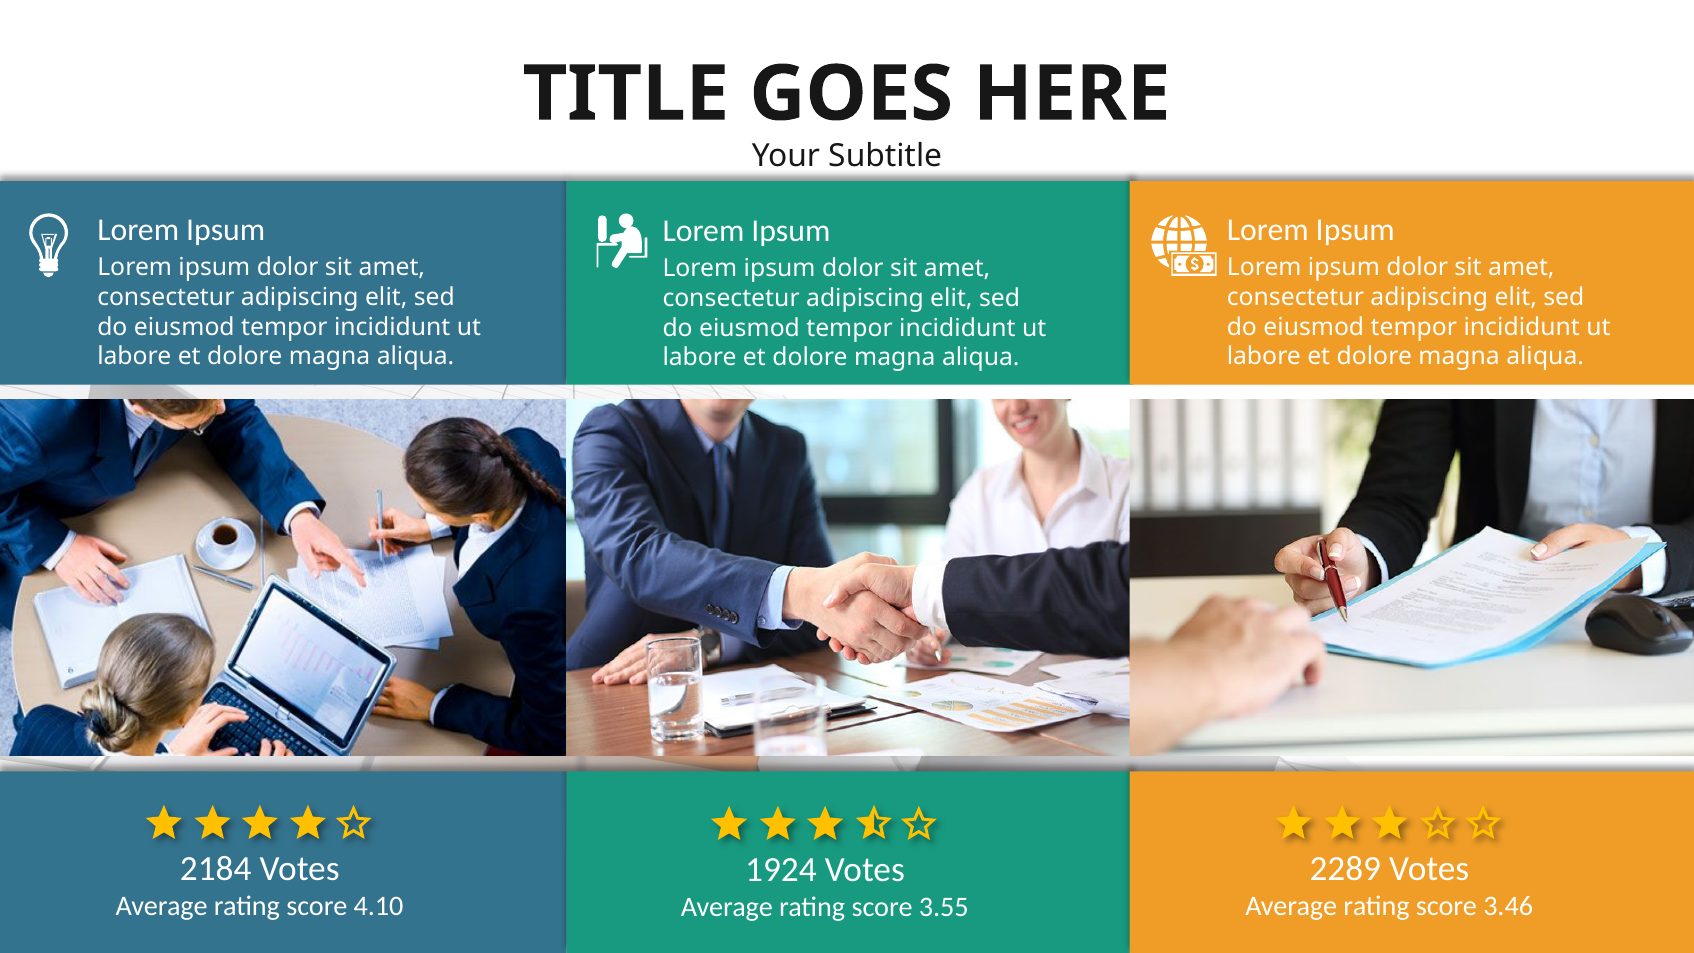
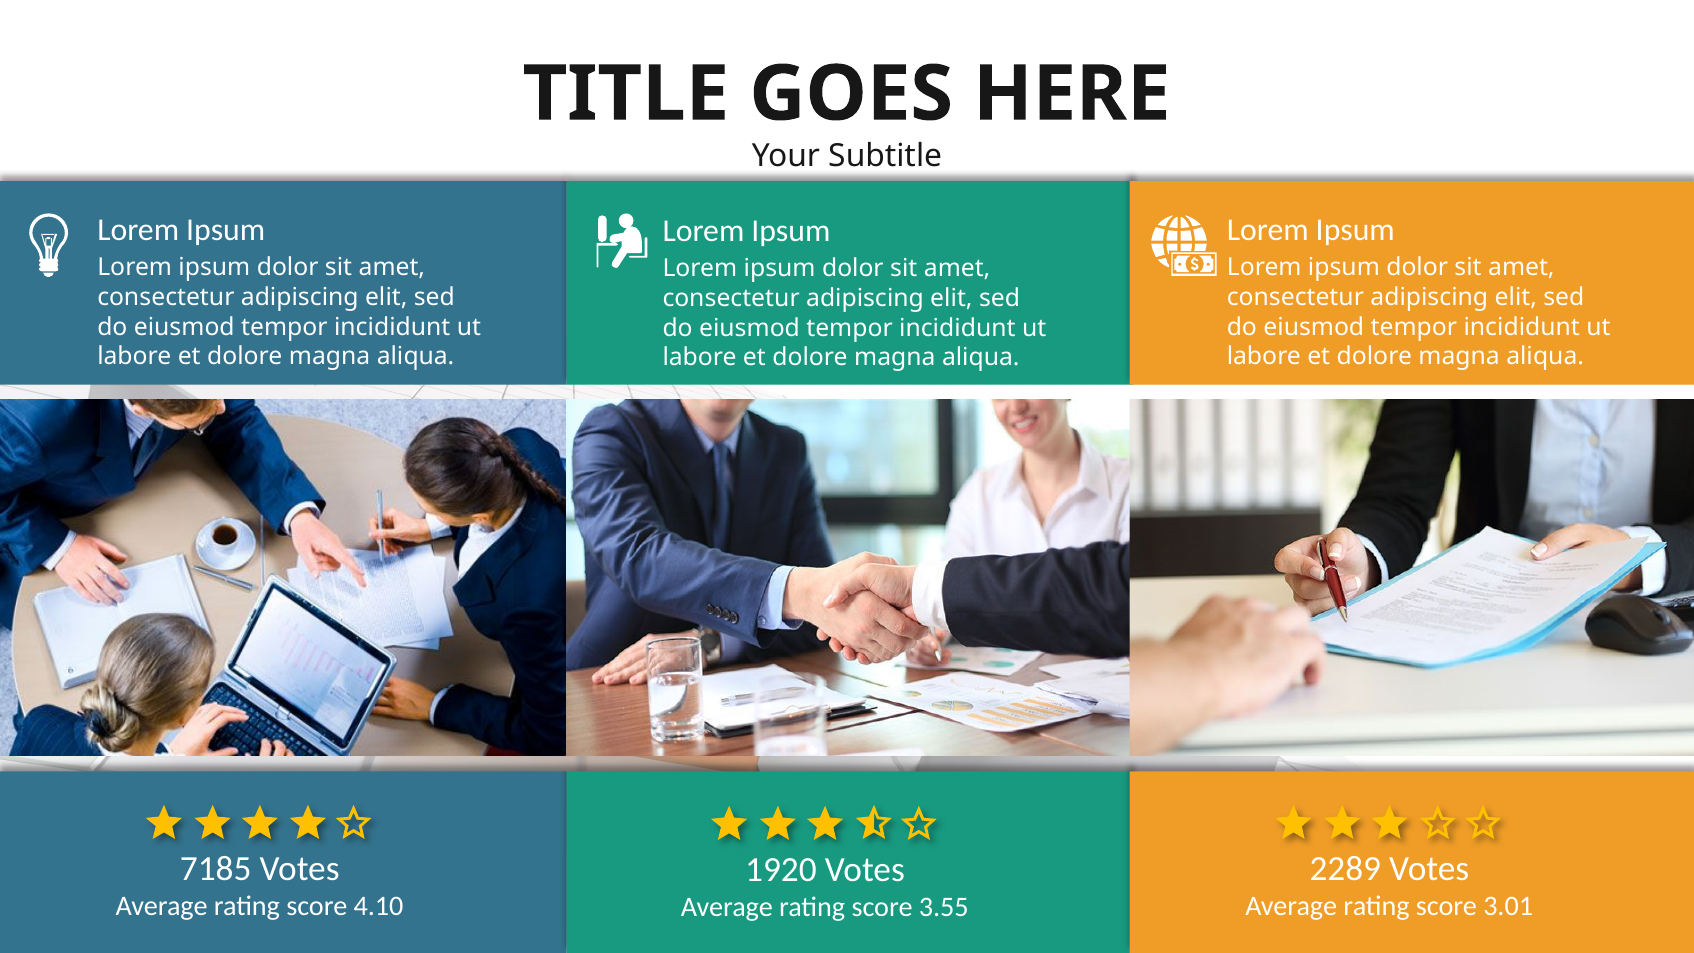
2184: 2184 -> 7185
1924: 1924 -> 1920
3.46: 3.46 -> 3.01
